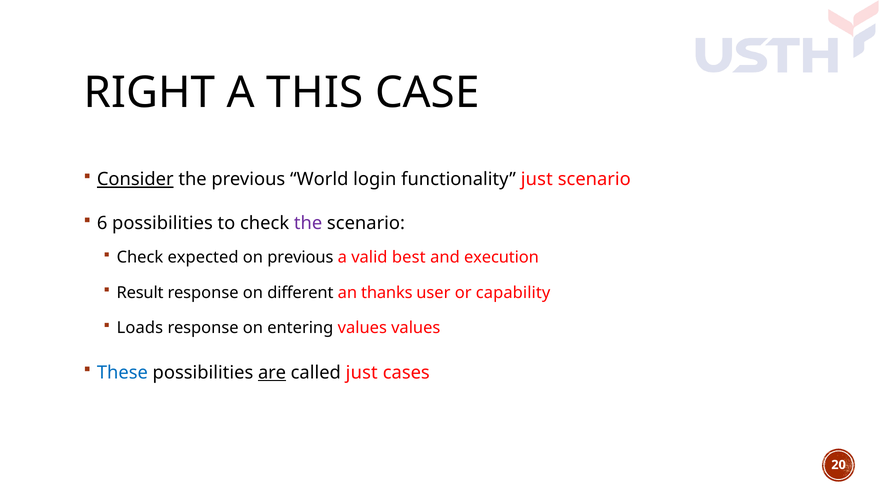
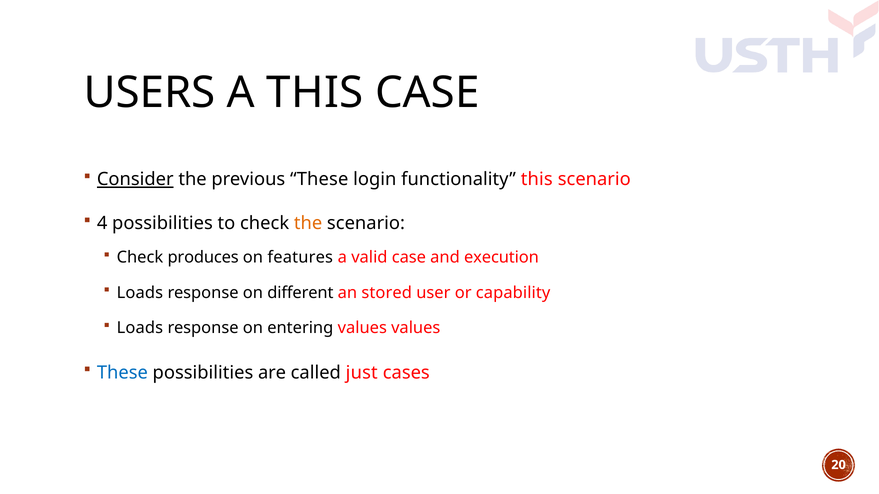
RIGHT: RIGHT -> USERS
previous World: World -> These
functionality just: just -> this
6: 6 -> 4
the at (308, 223) colour: purple -> orange
expected: expected -> produces
on previous: previous -> features
valid best: best -> case
Result at (140, 293): Result -> Loads
thanks: thanks -> stored
are underline: present -> none
